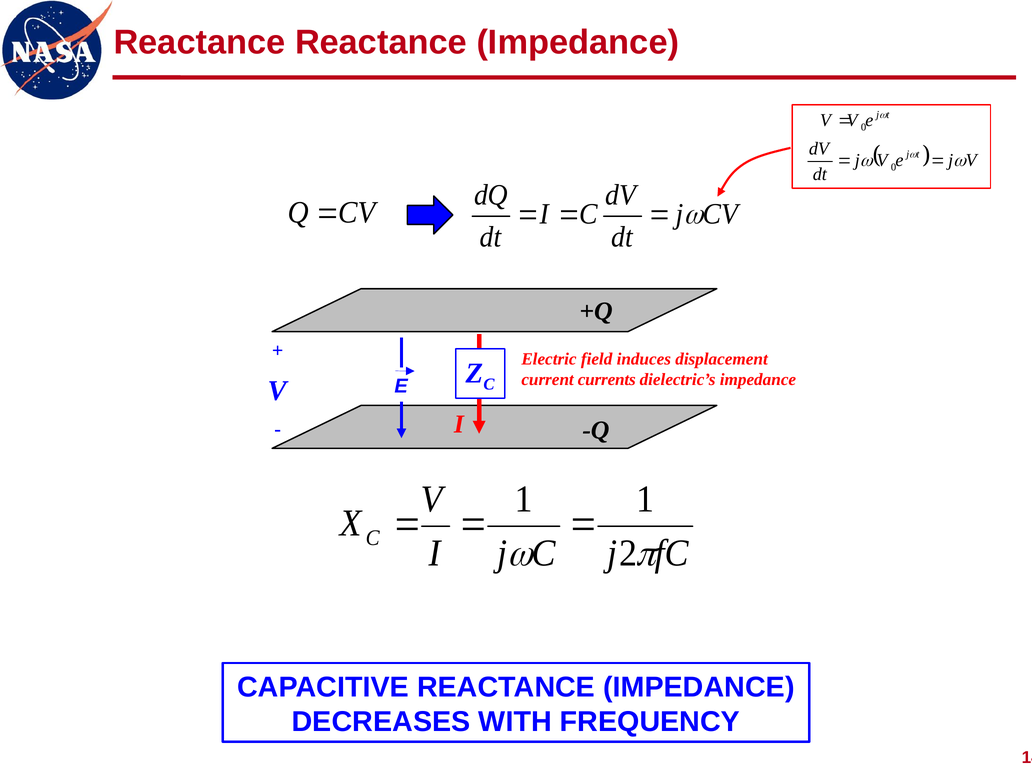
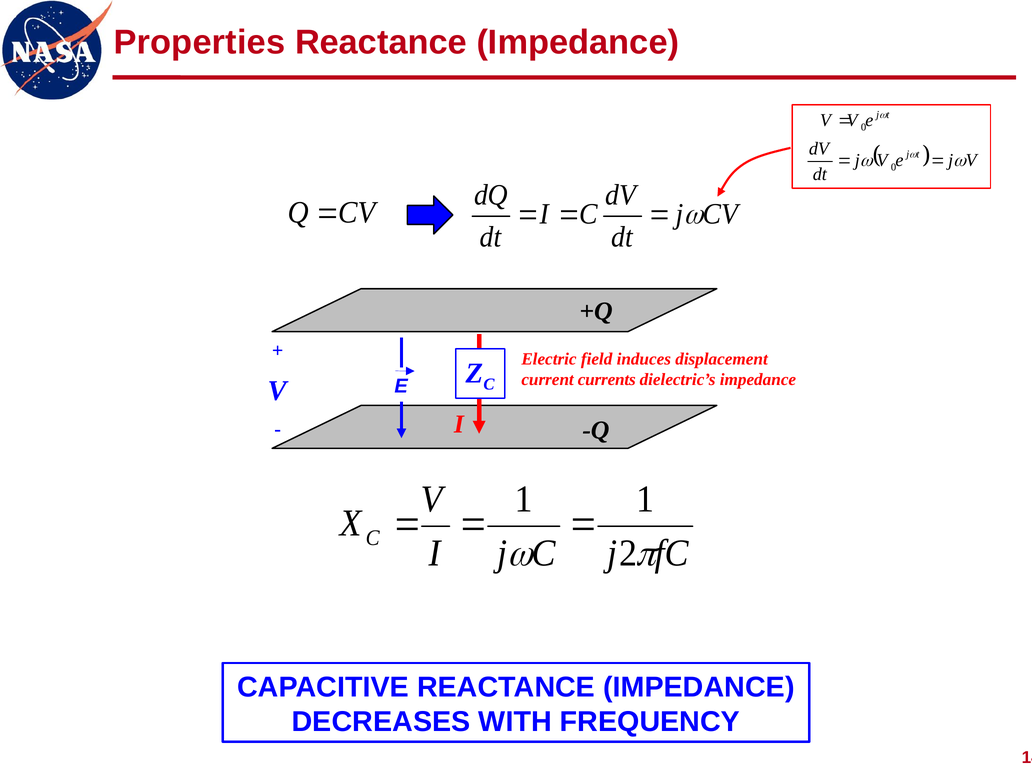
Reactance at (199, 43): Reactance -> Properties
